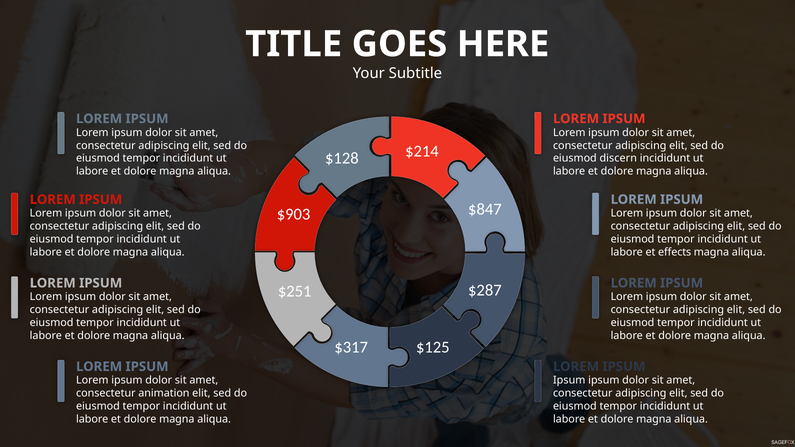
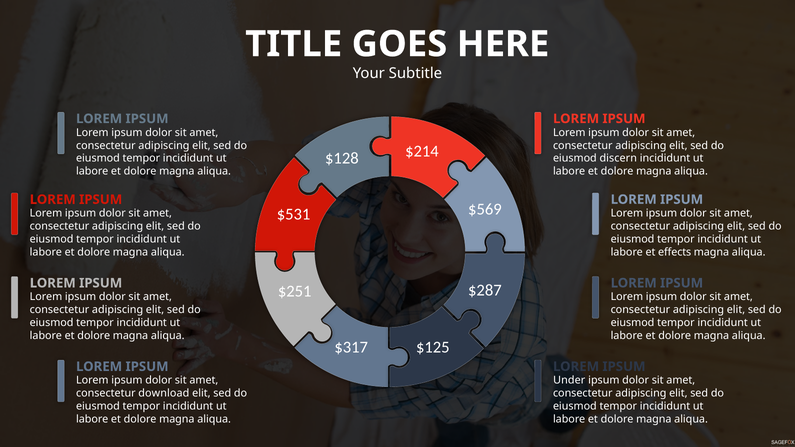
$847: $847 -> $569
$903: $903 -> $531
Ipsum at (569, 381): Ipsum -> Under
animation: animation -> download
